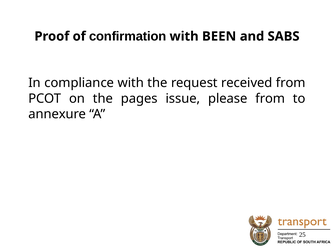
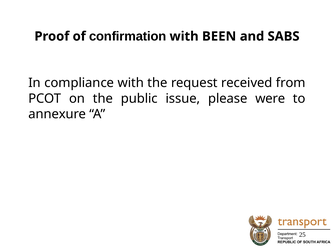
pages: pages -> public
please from: from -> were
